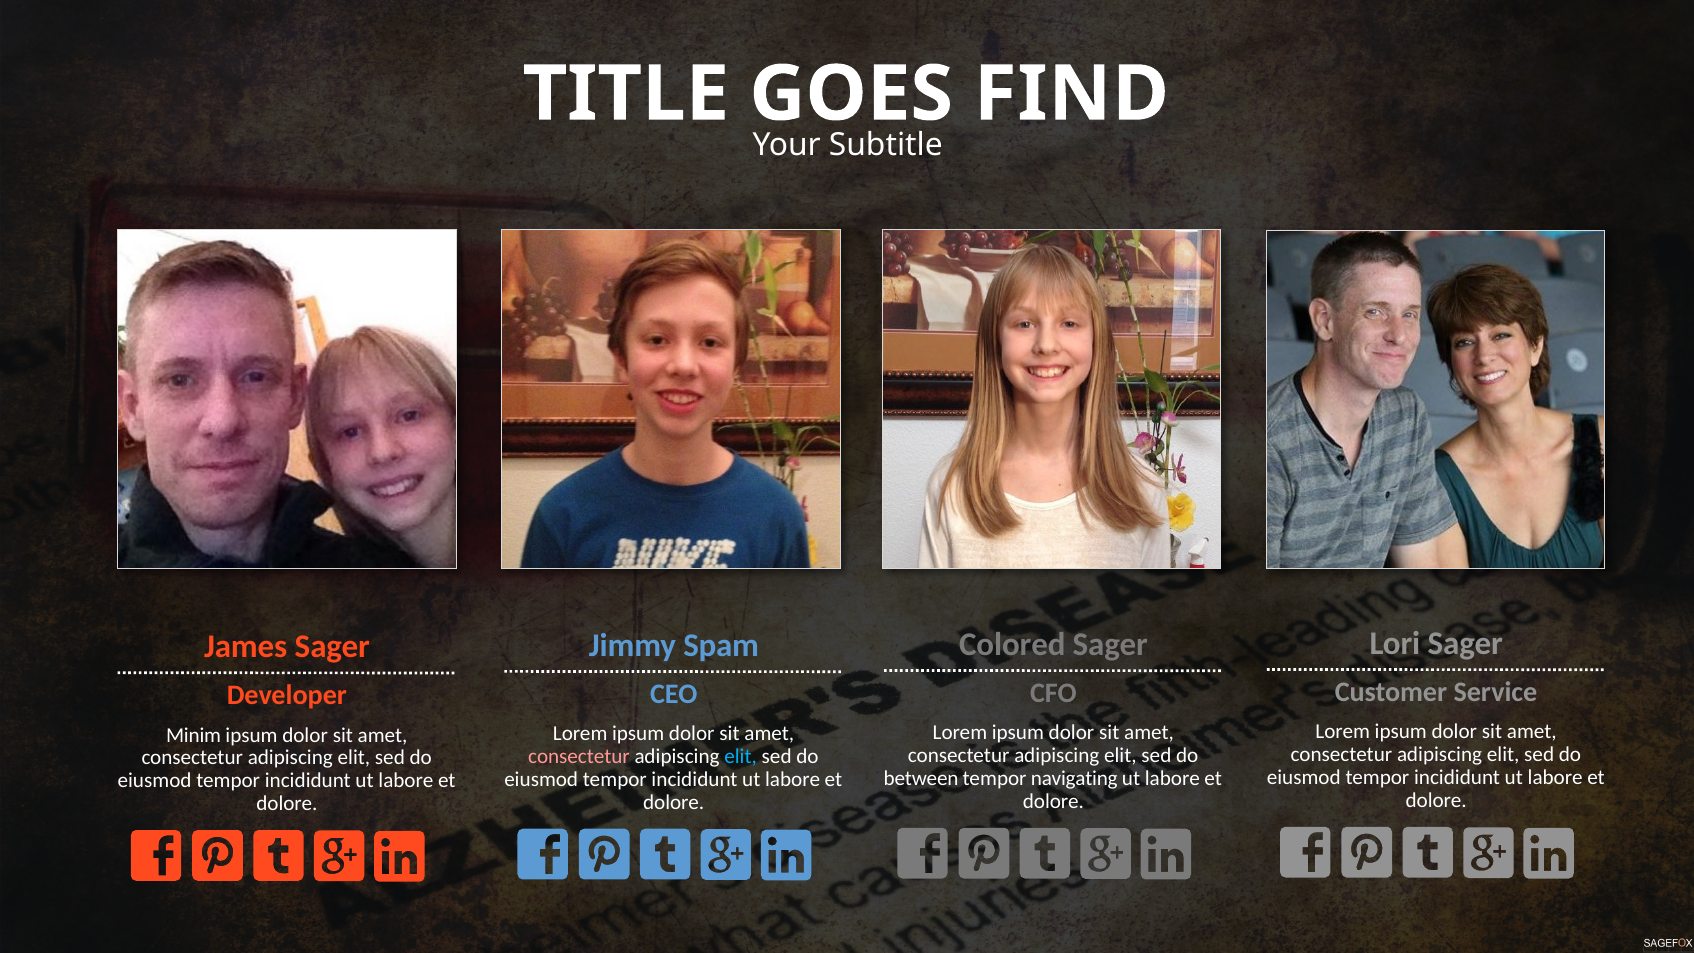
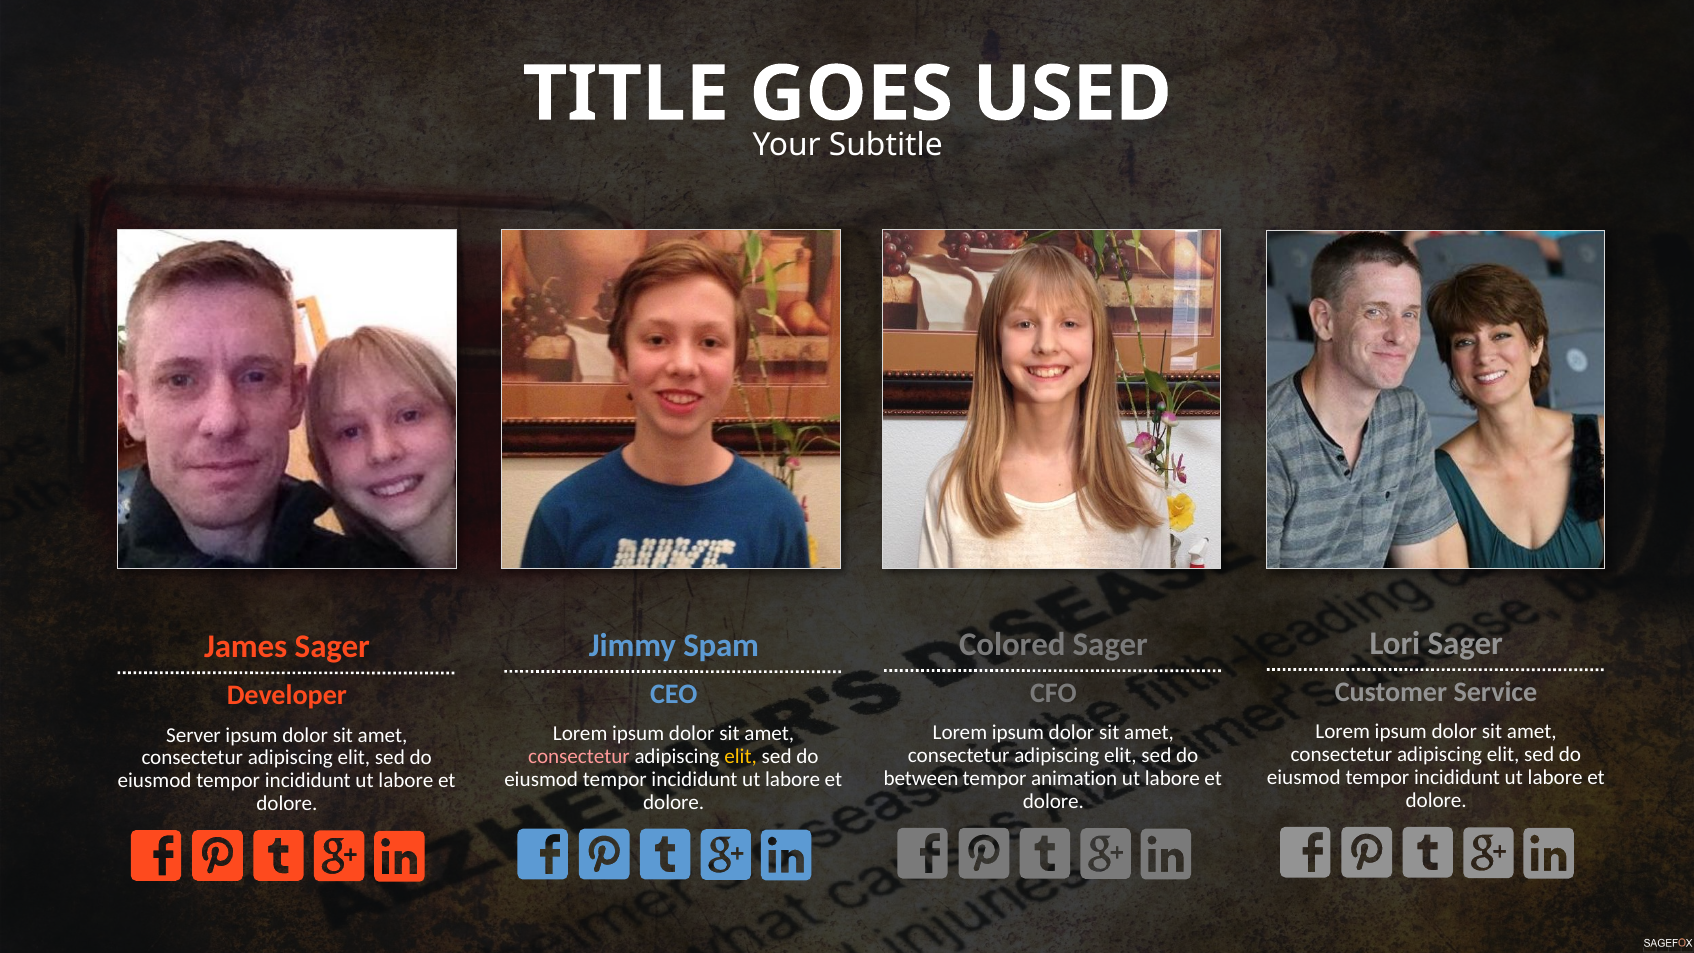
FIND: FIND -> USED
Minim: Minim -> Server
elit at (741, 757) colour: light blue -> yellow
navigating: navigating -> animation
